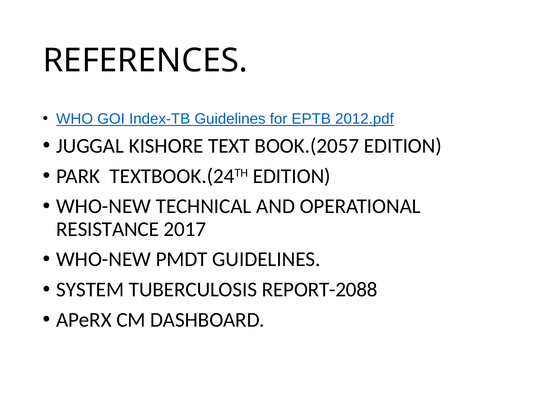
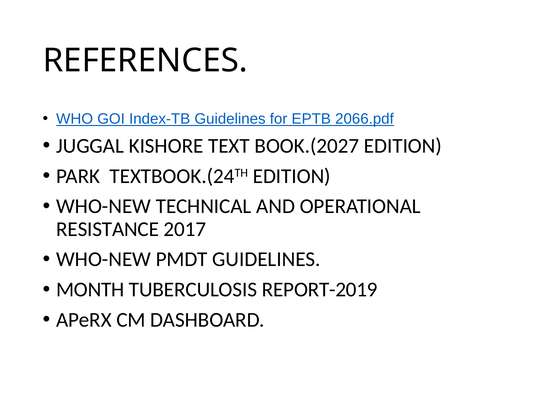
2012.pdf: 2012.pdf -> 2066.pdf
BOOK.(2057: BOOK.(2057 -> BOOK.(2027
SYSTEM: SYSTEM -> MONTH
REPORT-2088: REPORT-2088 -> REPORT-2019
